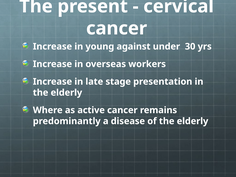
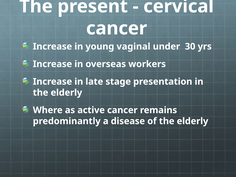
against: against -> vaginal
